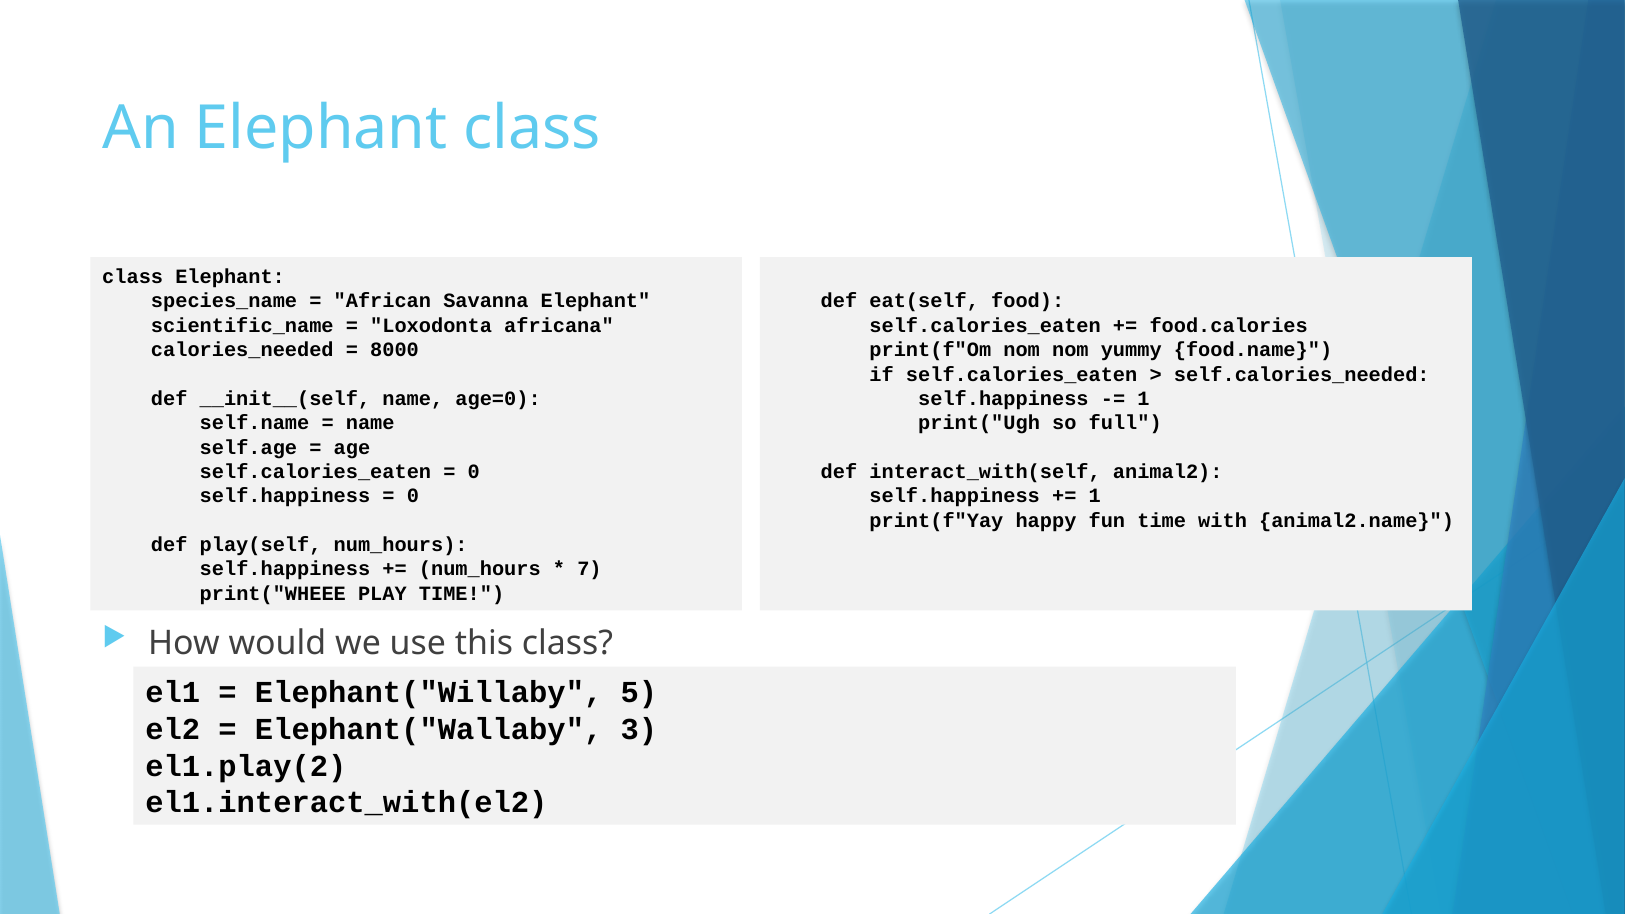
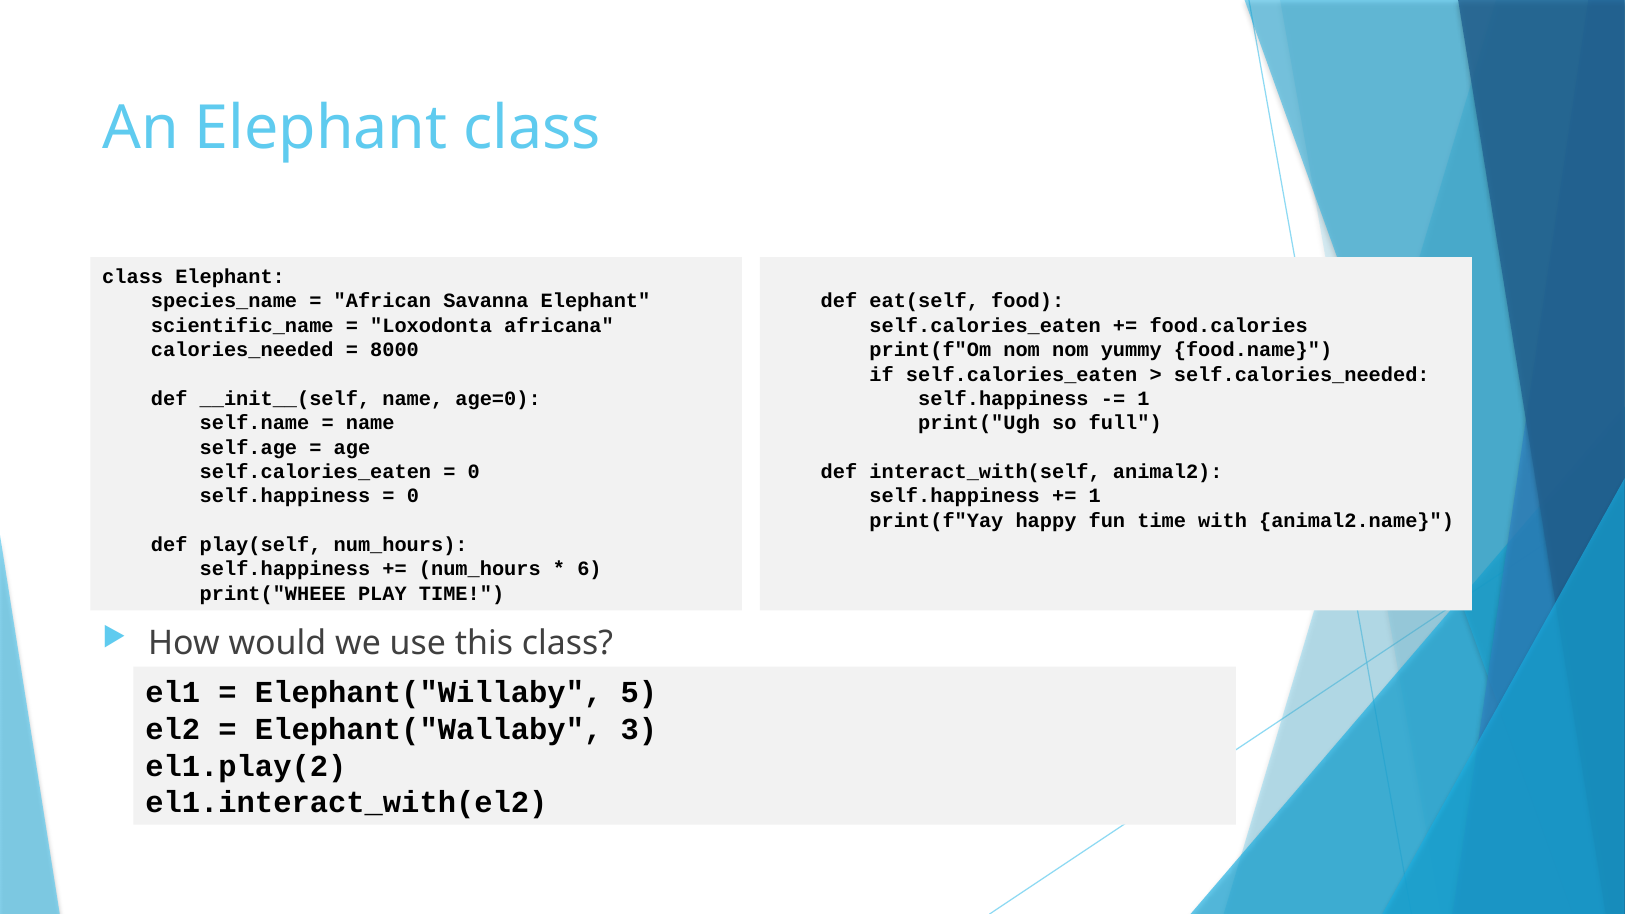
7: 7 -> 6
